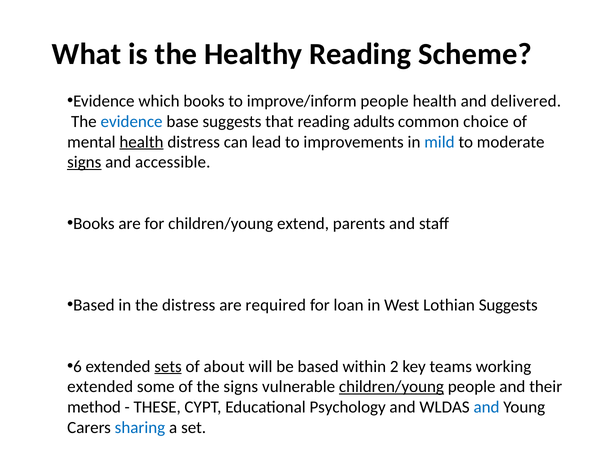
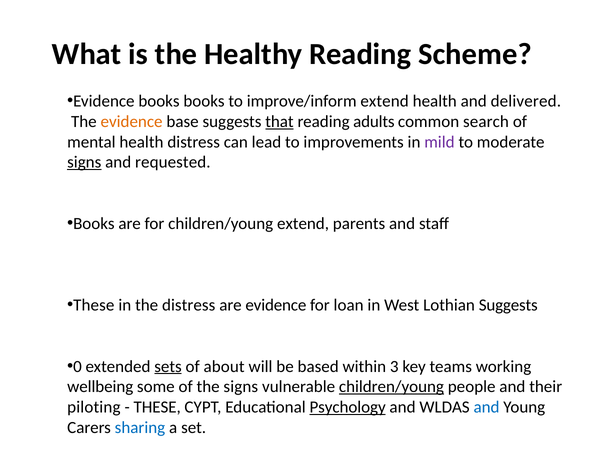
Evidence which: which -> books
improve/inform people: people -> extend
evidence at (132, 122) colour: blue -> orange
that underline: none -> present
choice: choice -> search
health at (141, 142) underline: present -> none
mild colour: blue -> purple
accessible: accessible -> requested
Based at (94, 305): Based -> These
are required: required -> evidence
6: 6 -> 0
2: 2 -> 3
extended at (100, 387): extended -> wellbeing
method: method -> piloting
Psychology underline: none -> present
